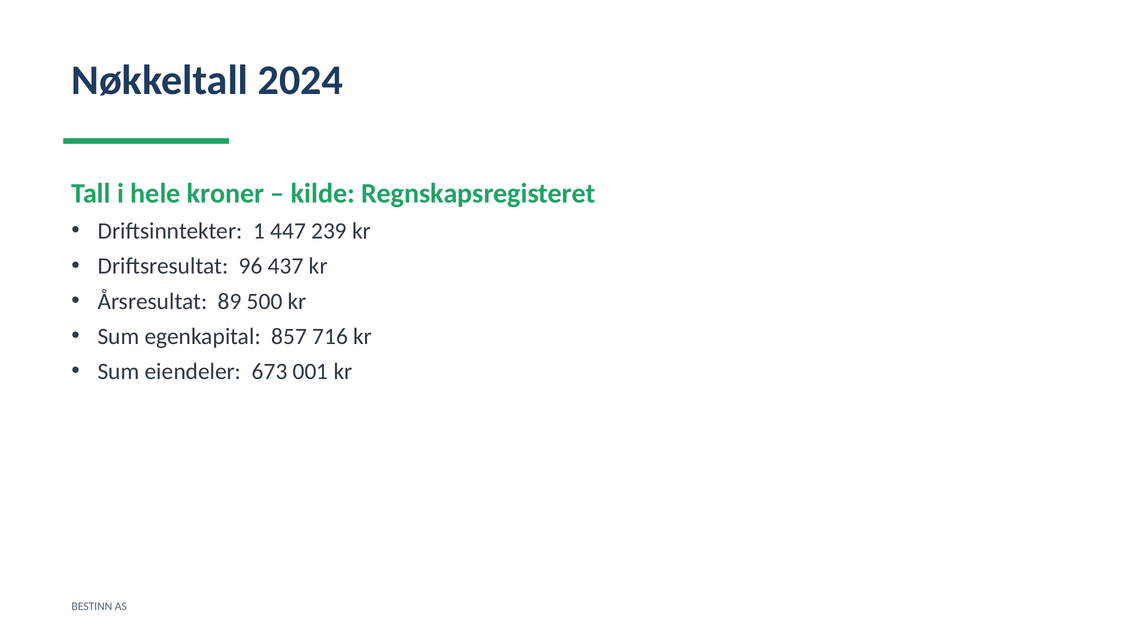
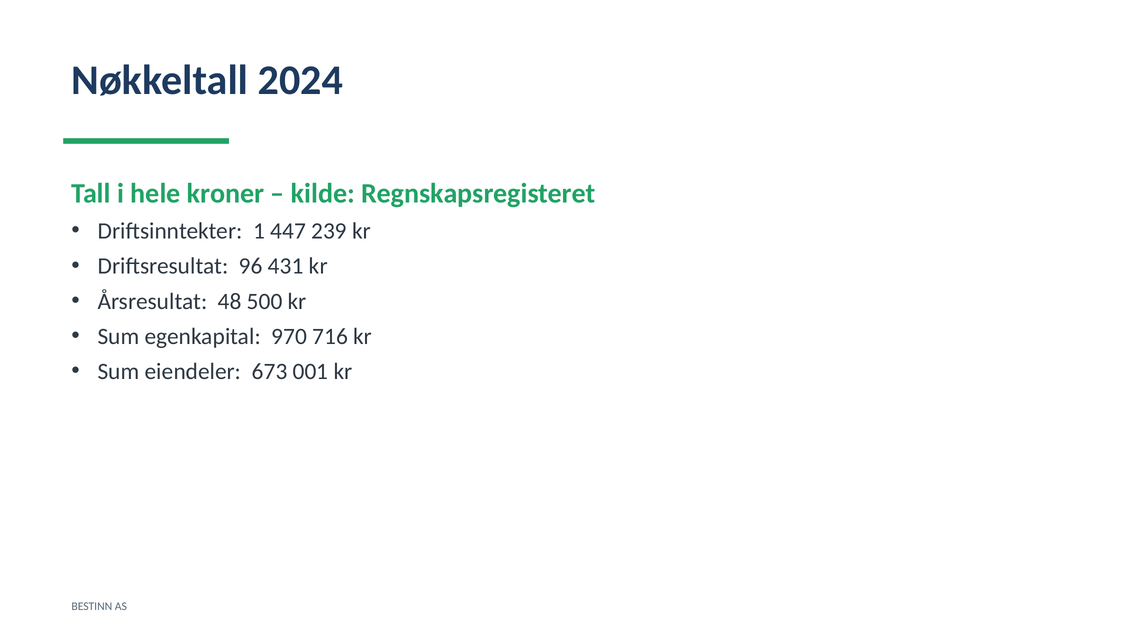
437: 437 -> 431
89: 89 -> 48
857: 857 -> 970
